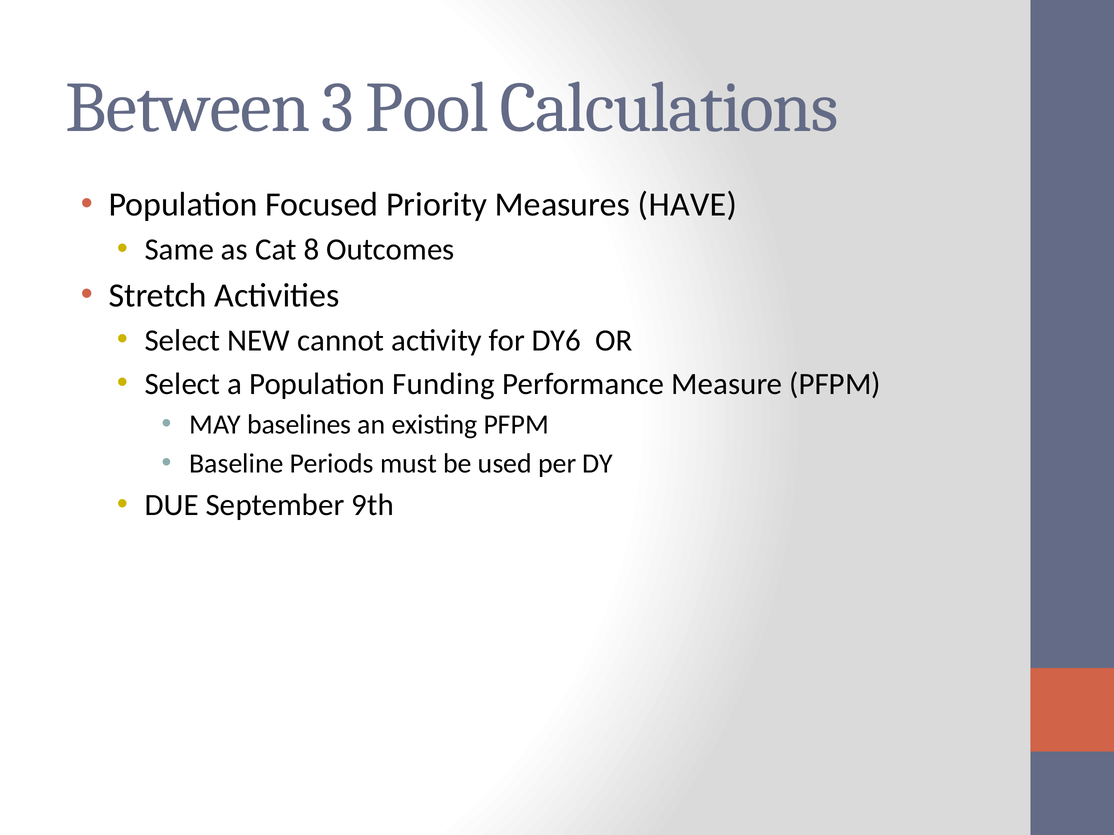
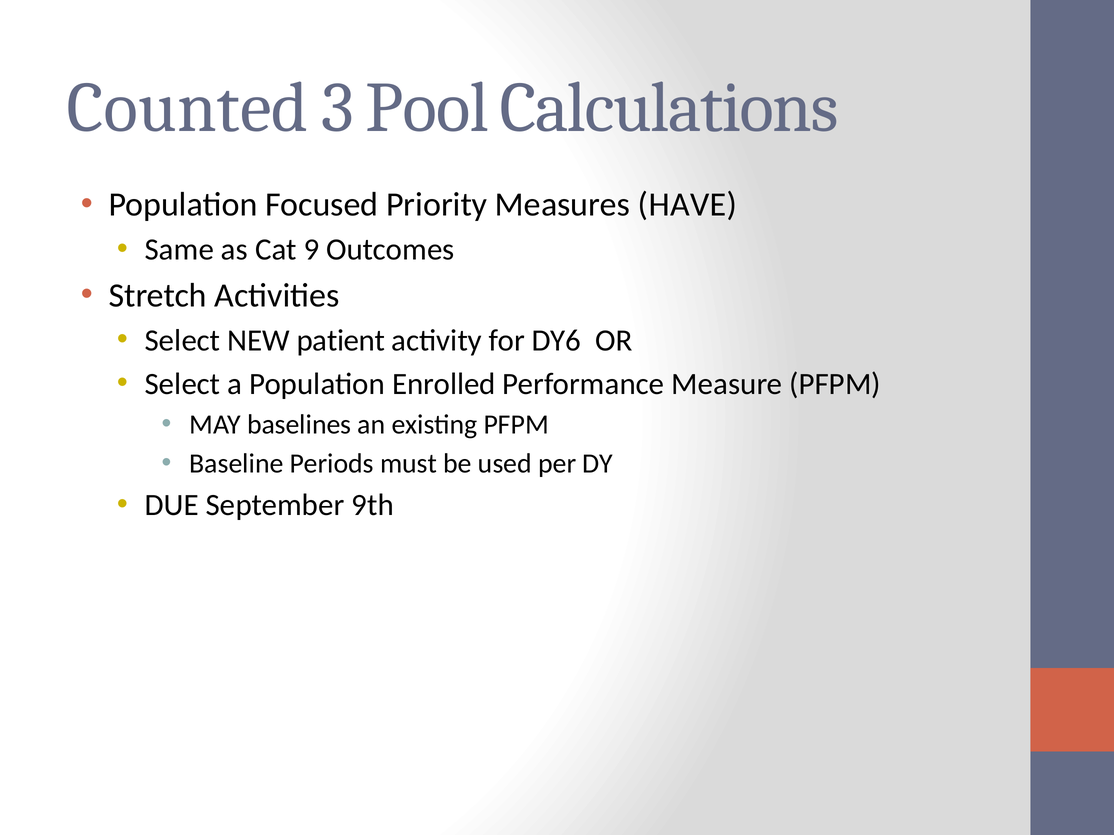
Between: Between -> Counted
8: 8 -> 9
cannot: cannot -> patient
Funding: Funding -> Enrolled
